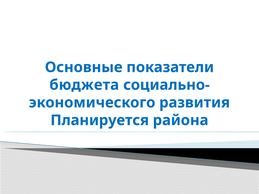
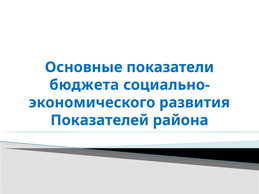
Планируется: Планируется -> Показателей
